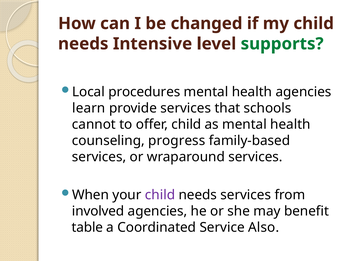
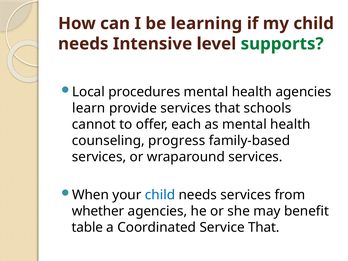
changed: changed -> learning
offer child: child -> each
child at (160, 195) colour: purple -> blue
involved: involved -> whether
Service Also: Also -> That
